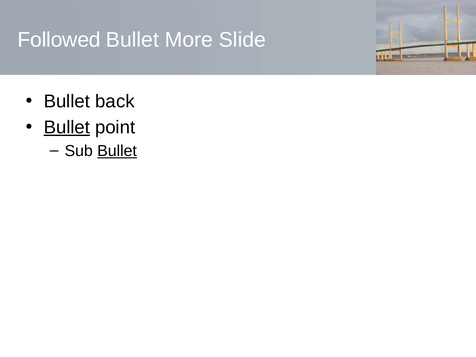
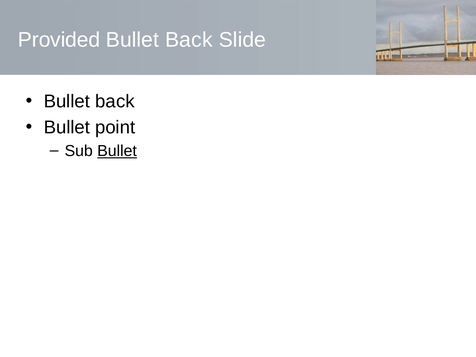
Followed: Followed -> Provided
More at (189, 40): More -> Back
Bullet at (67, 127) underline: present -> none
